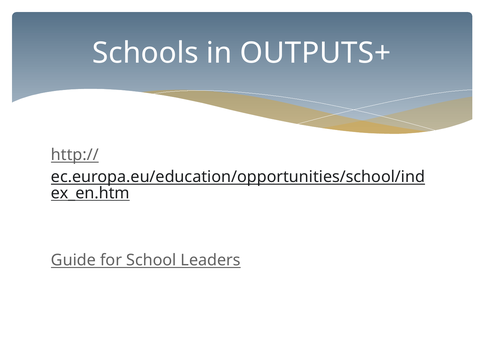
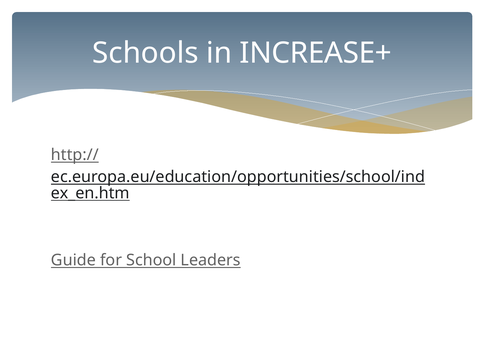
OUTPUTS+: OUTPUTS+ -> INCREASE+
